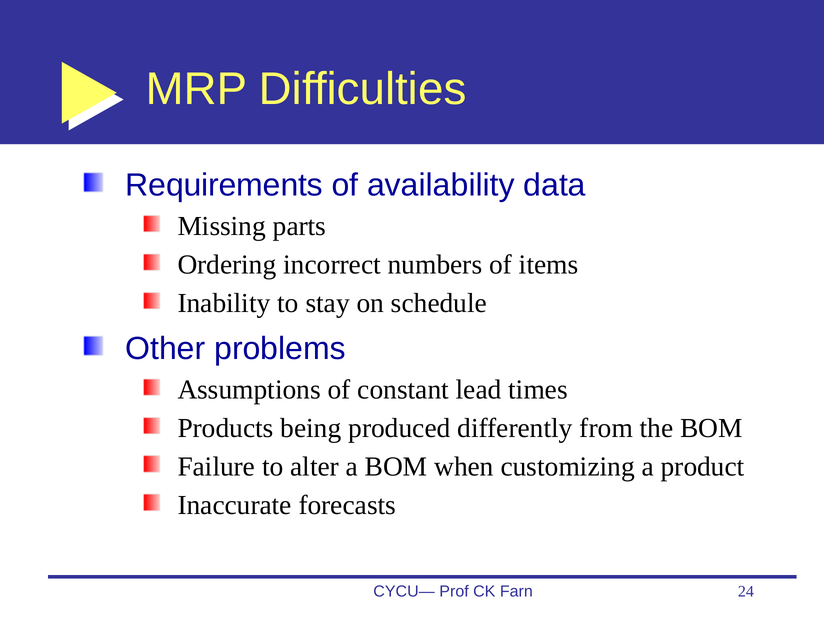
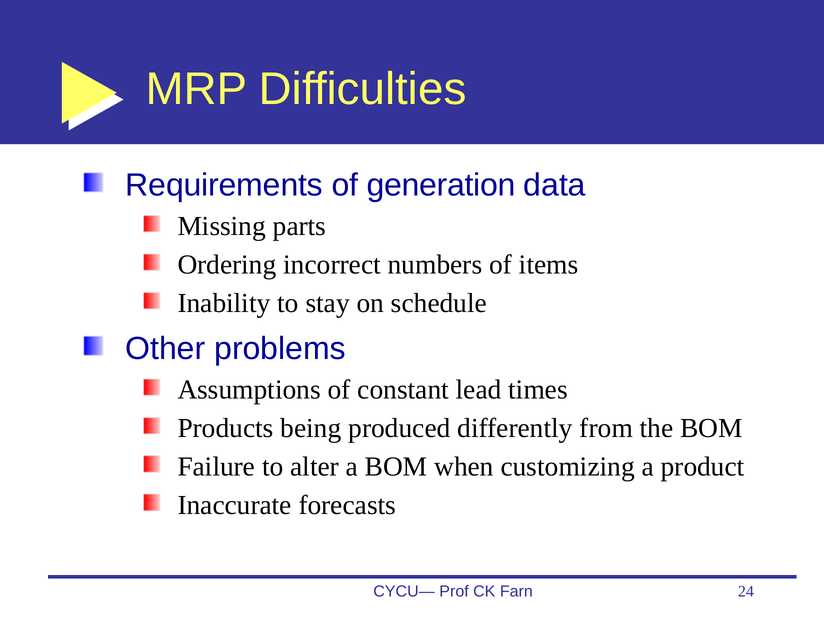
availability: availability -> generation
